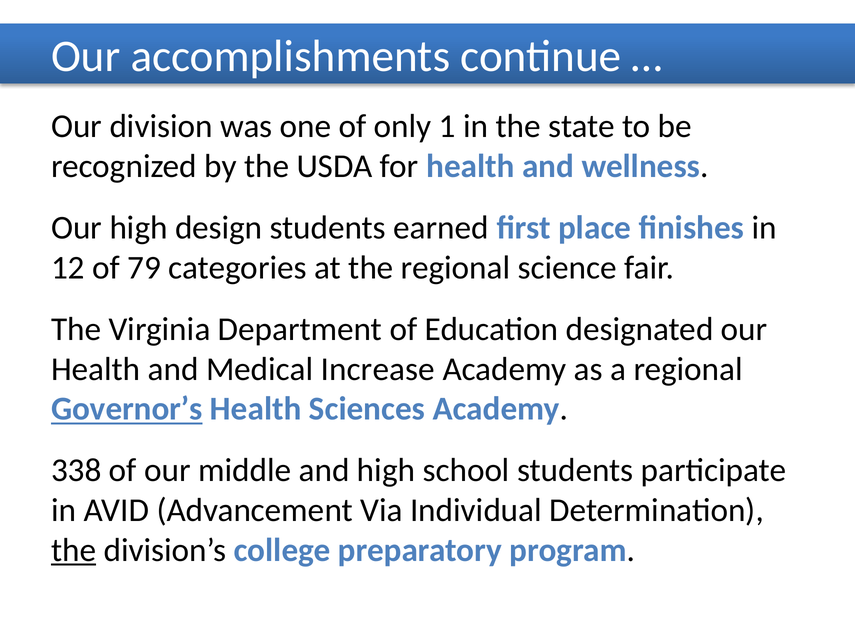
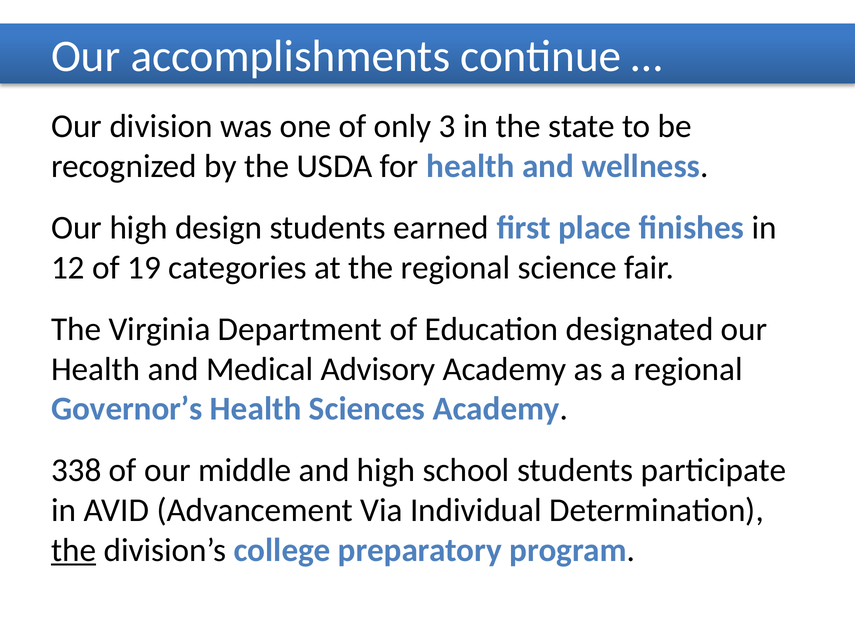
1: 1 -> 3
79: 79 -> 19
Increase: Increase -> Advisory
Governor’s underline: present -> none
